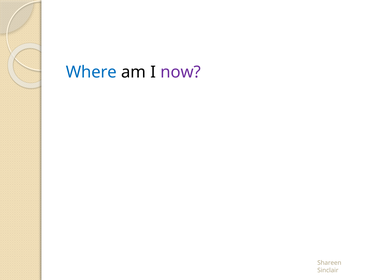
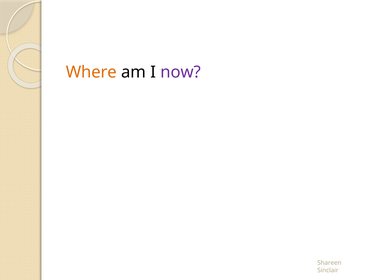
Where colour: blue -> orange
